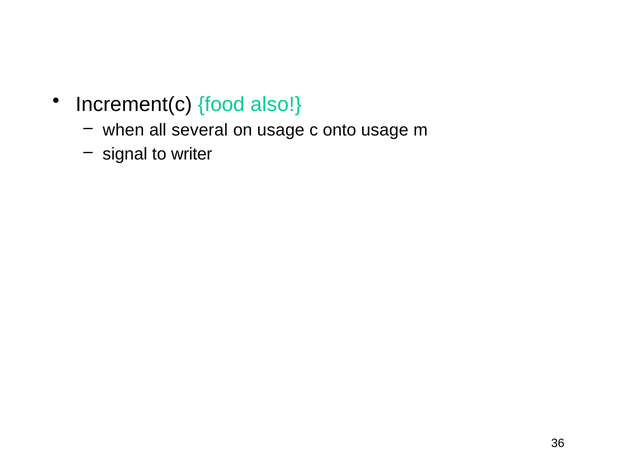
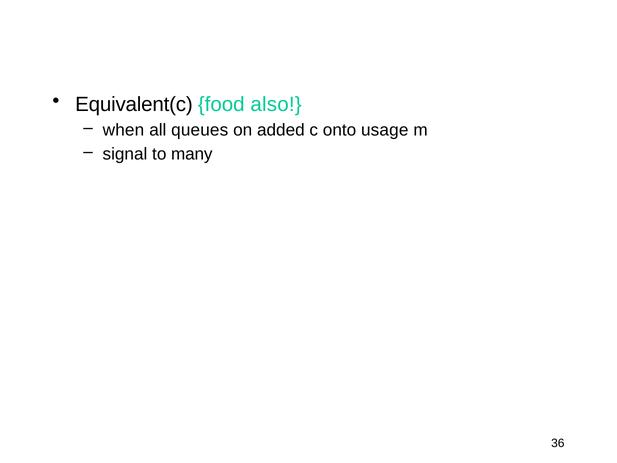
Increment(c: Increment(c -> Equivalent(c
several: several -> queues
on usage: usage -> added
writer: writer -> many
